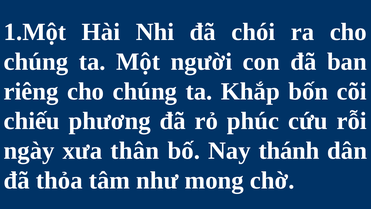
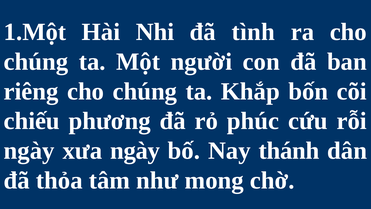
chói: chói -> tình
xưa thân: thân -> ngày
